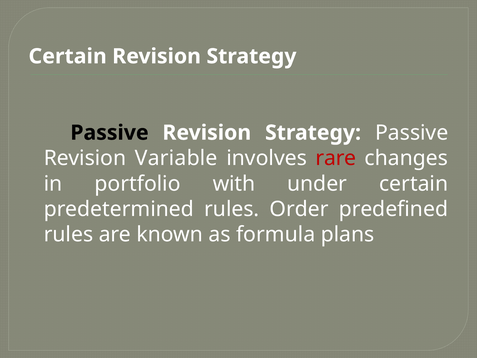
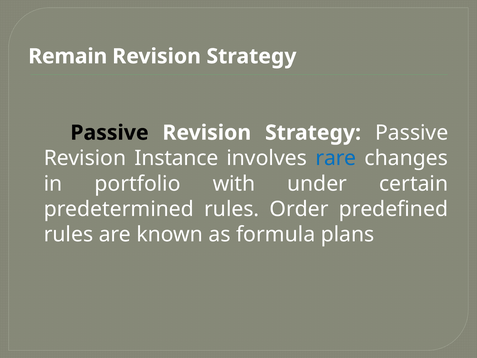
Certain at (68, 56): Certain -> Remain
Variable: Variable -> Instance
rare colour: red -> blue
